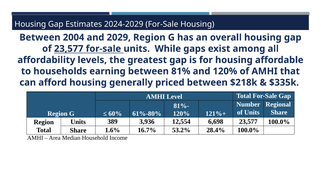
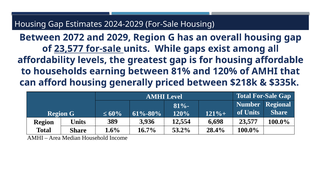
2004: 2004 -> 2072
